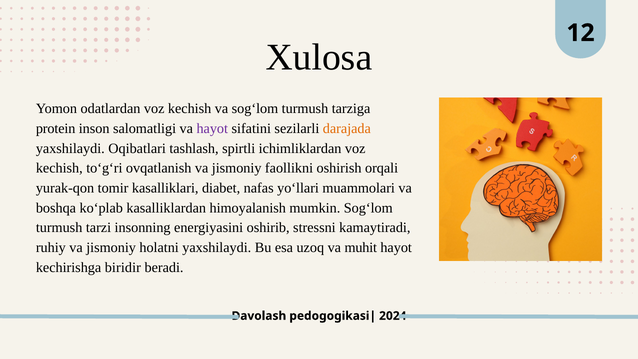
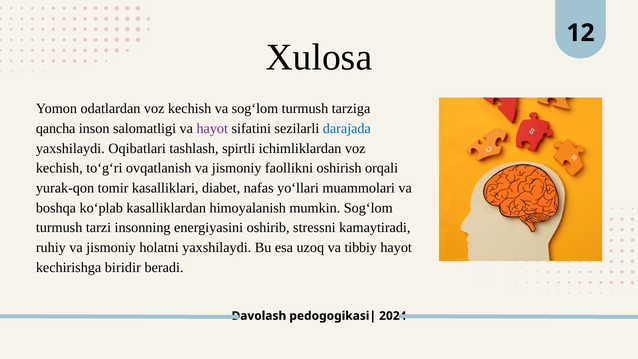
protein: protein -> qancha
darajada colour: orange -> blue
muhit: muhit -> tibbiy
